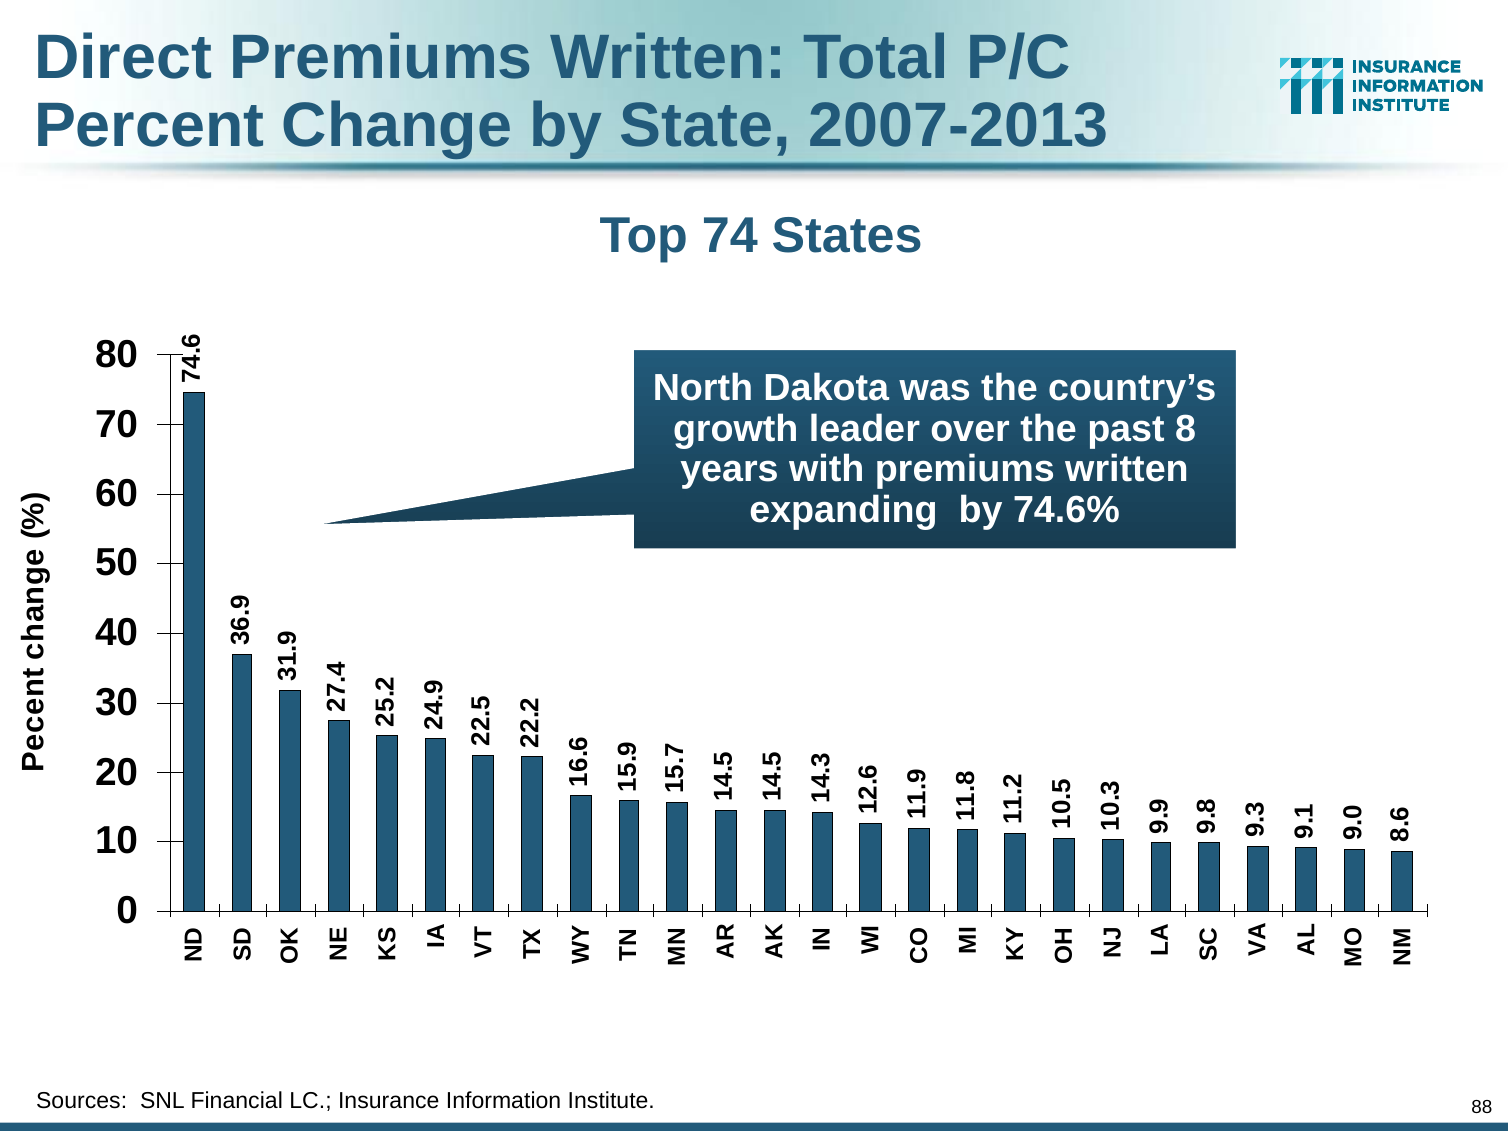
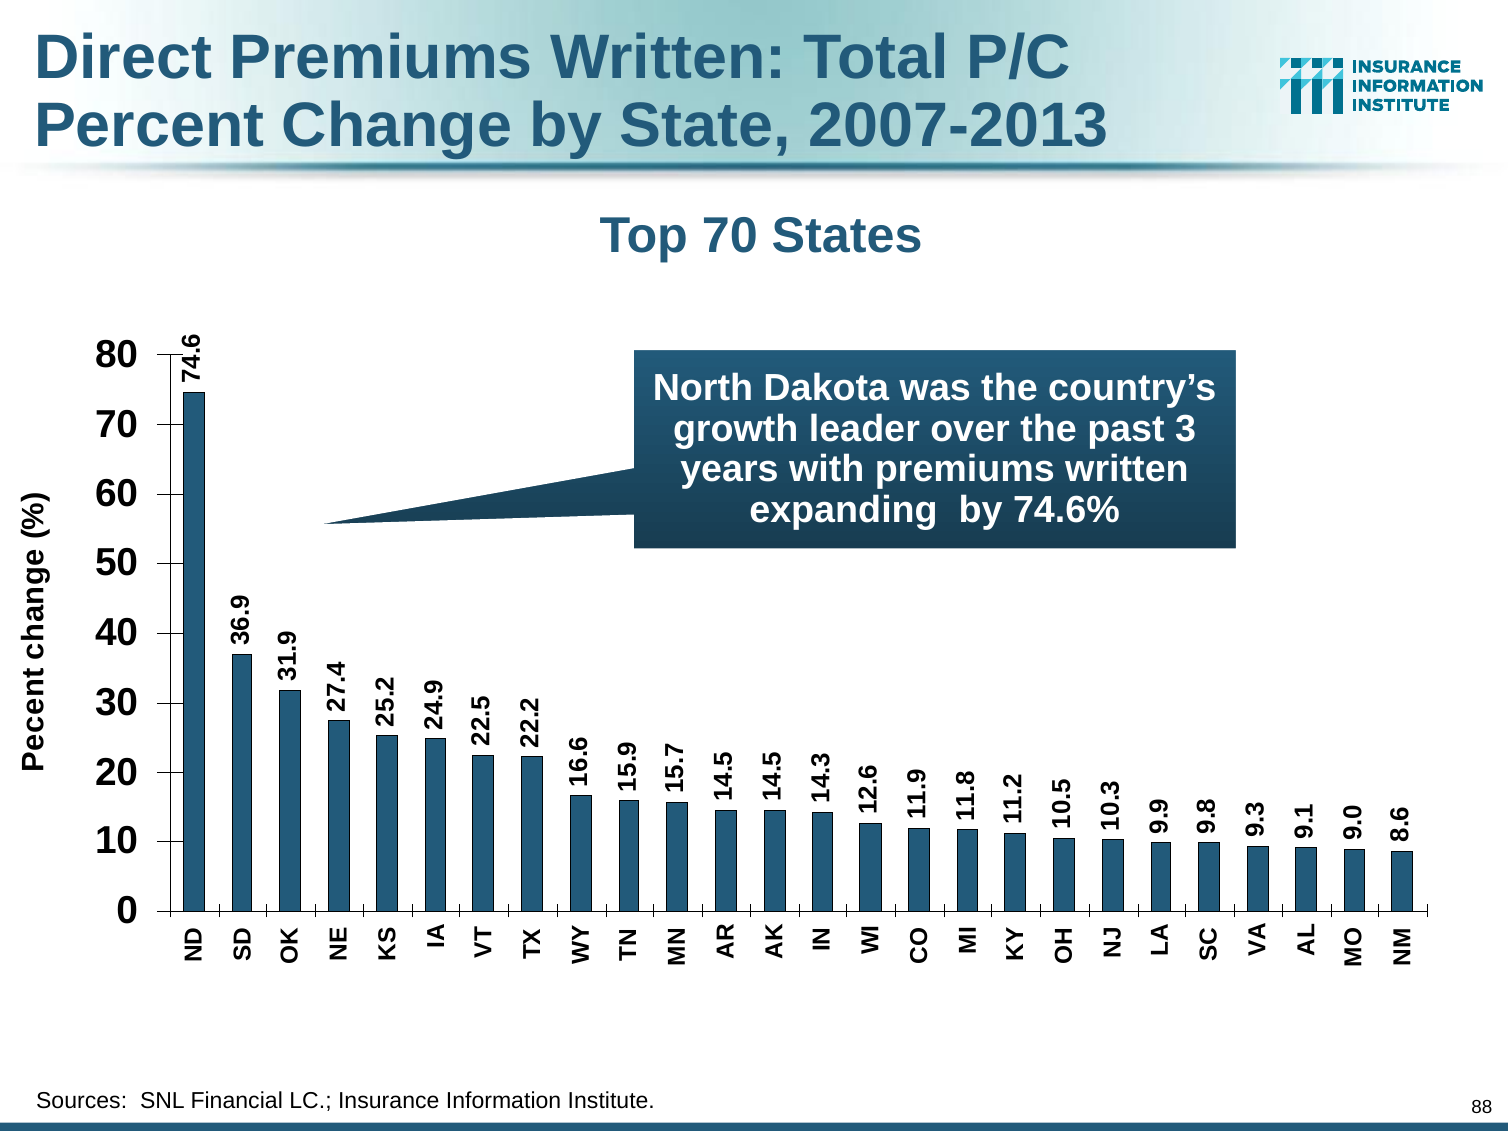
Top 74: 74 -> 70
past 8: 8 -> 3
